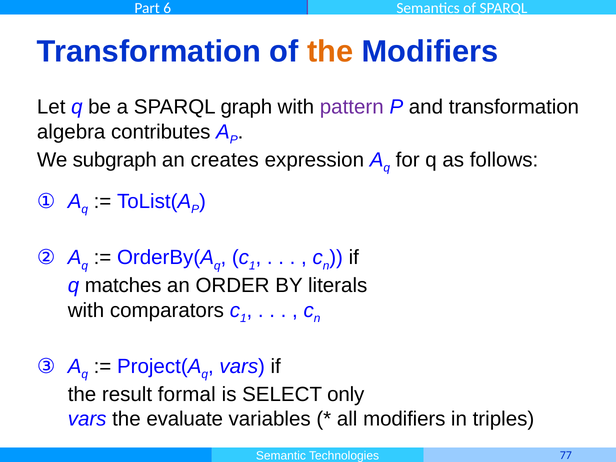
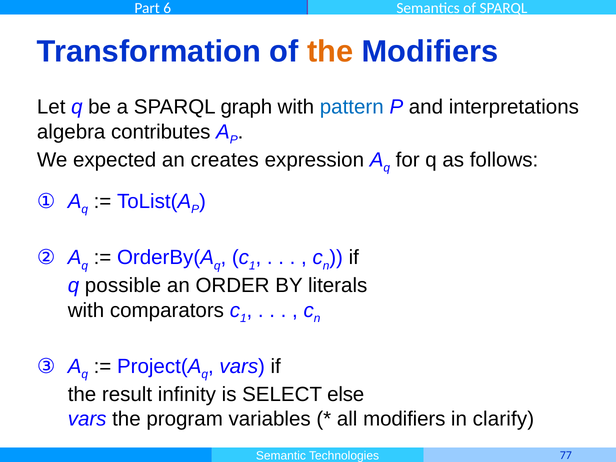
pattern colour: purple -> blue
and transformation: transformation -> interpretations
subgraph: subgraph -> expected
matches: matches -> possible
formal: formal -> infinity
only: only -> else
evaluate: evaluate -> program
triples: triples -> clarify
